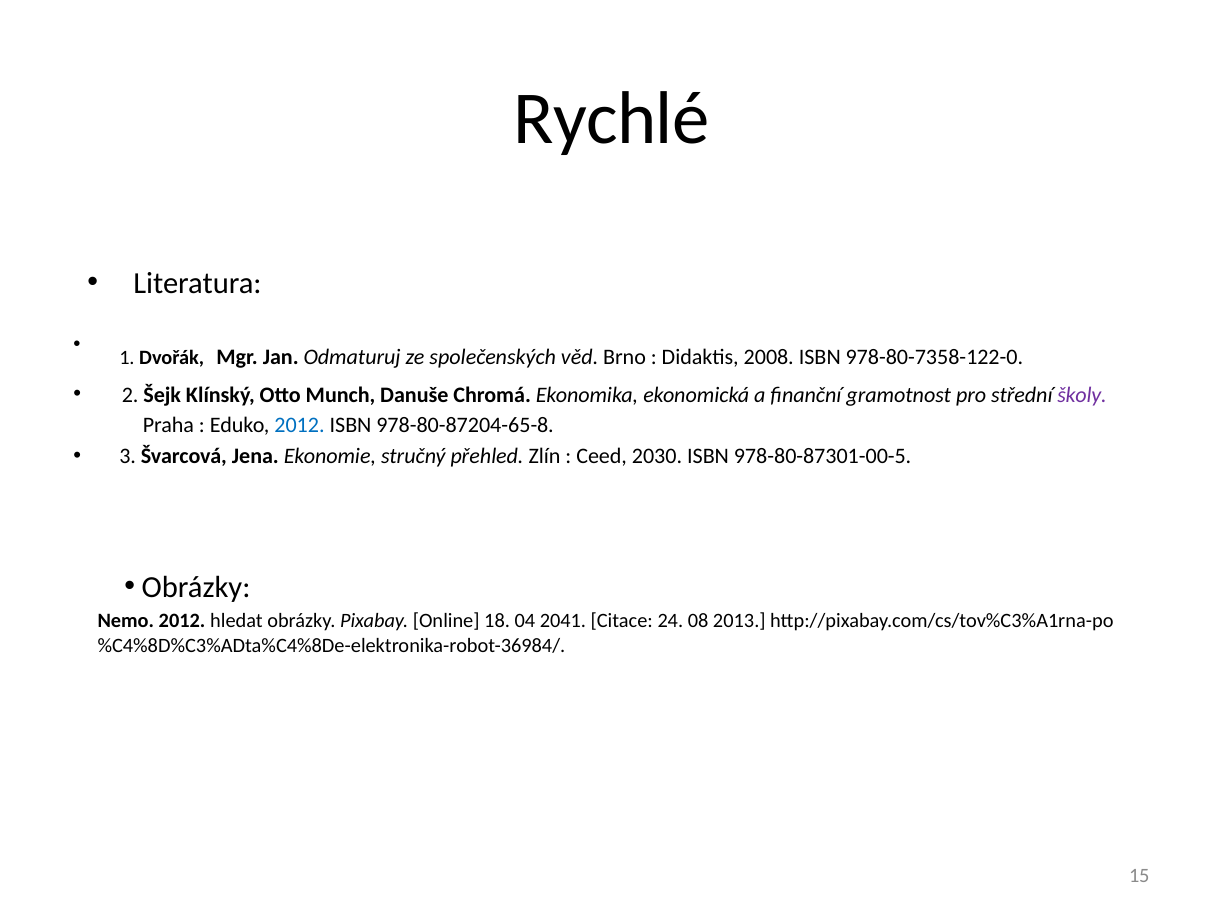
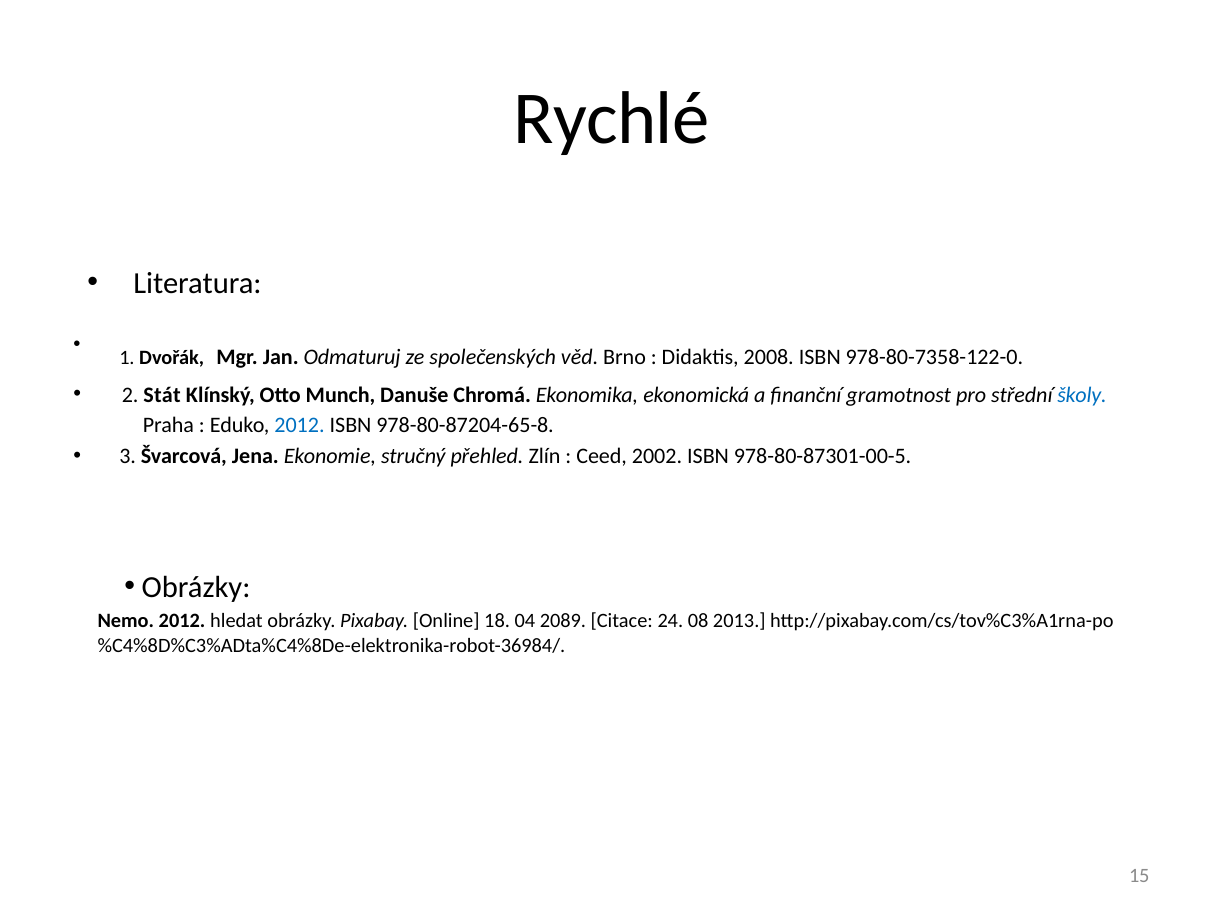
Šejk: Šejk -> Stát
školy colour: purple -> blue
2030: 2030 -> 2002
2041: 2041 -> 2089
